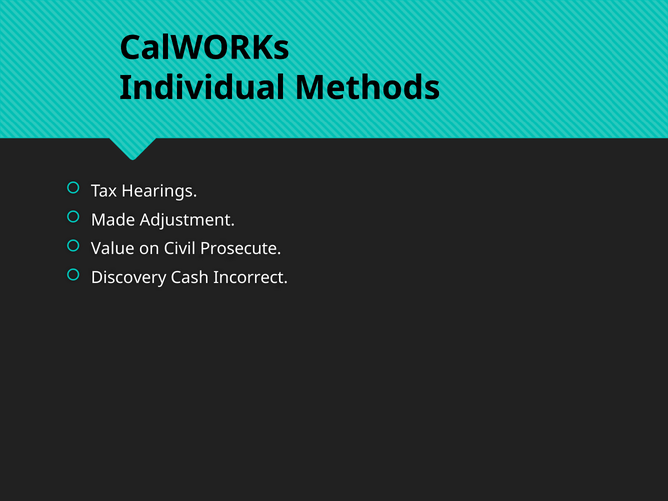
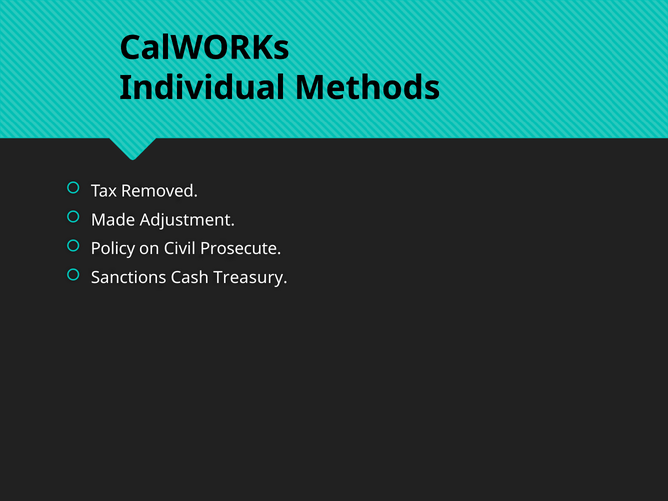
Hearings: Hearings -> Removed
Value: Value -> Policy
Discovery: Discovery -> Sanctions
Incorrect: Incorrect -> Treasury
